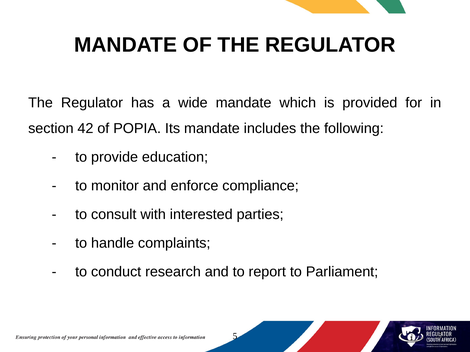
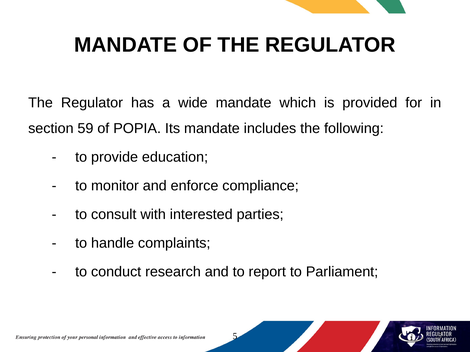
42: 42 -> 59
